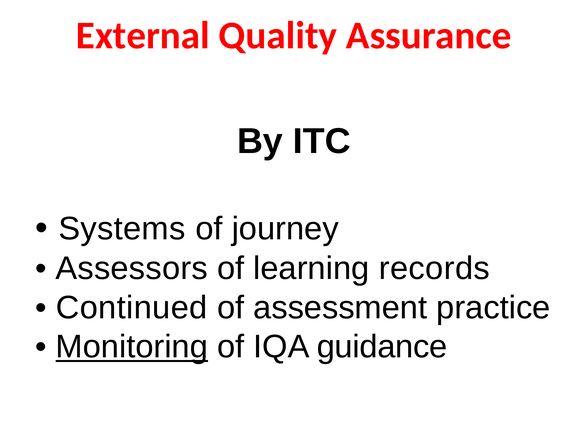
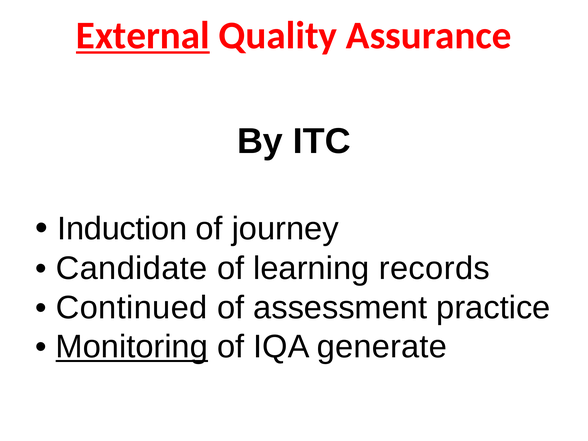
External underline: none -> present
Systems: Systems -> Induction
Assessors: Assessors -> Candidate
guidance: guidance -> generate
